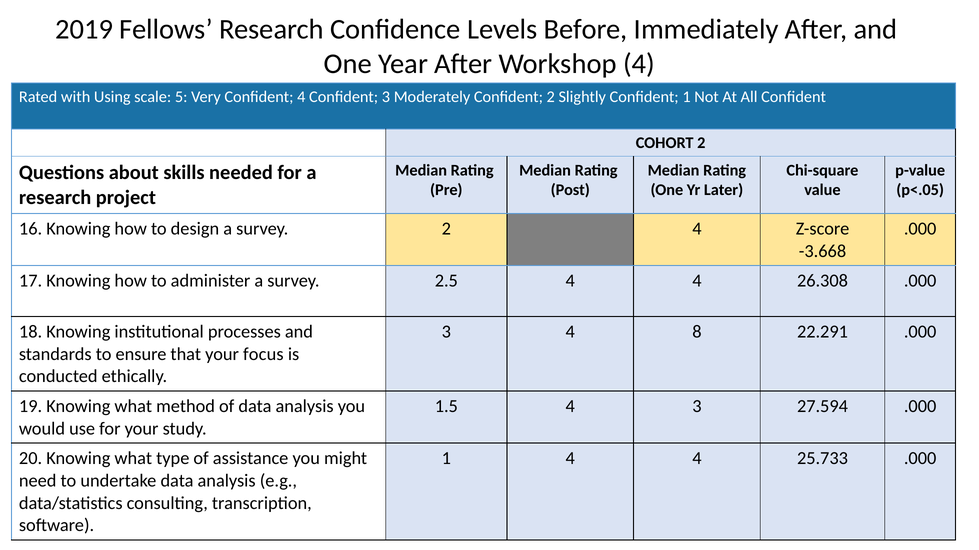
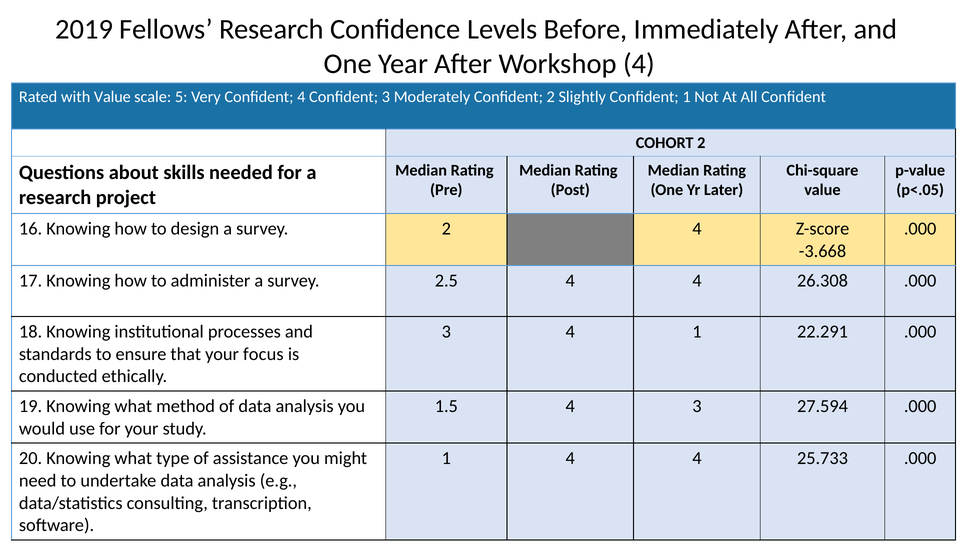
with Using: Using -> Value
4 8: 8 -> 1
